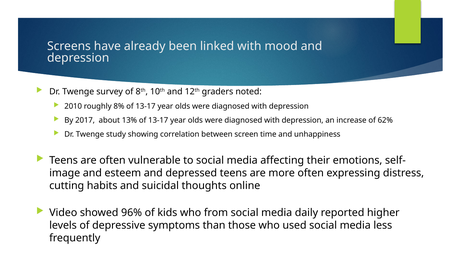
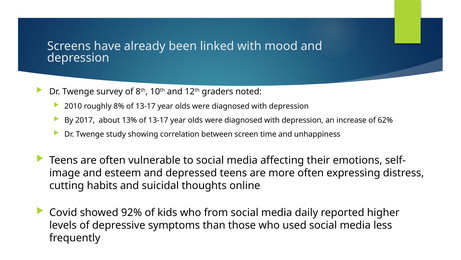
Video: Video -> Covid
96%: 96% -> 92%
